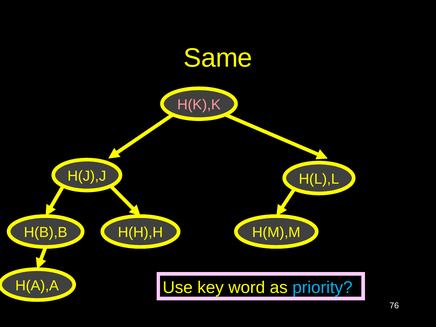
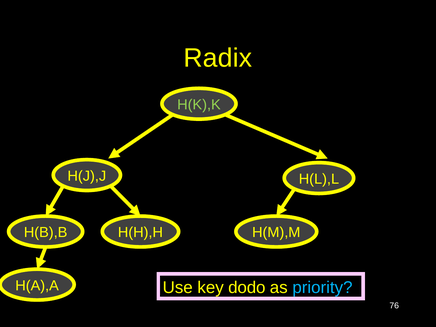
Same: Same -> Radix
H(K),K colour: pink -> light green
word: word -> dodo
